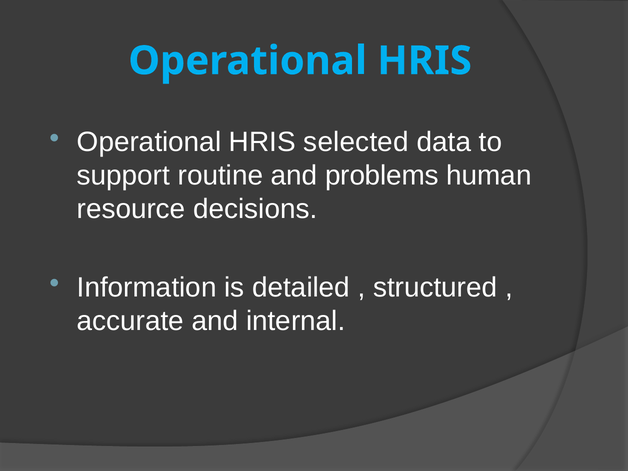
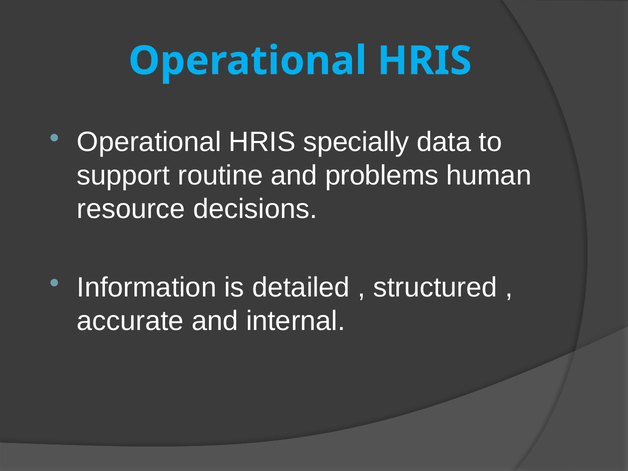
selected: selected -> specially
